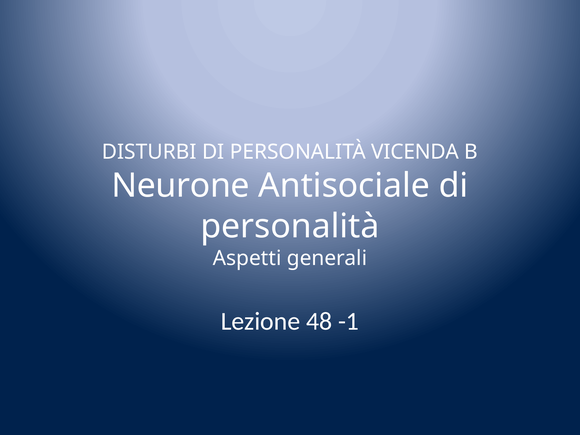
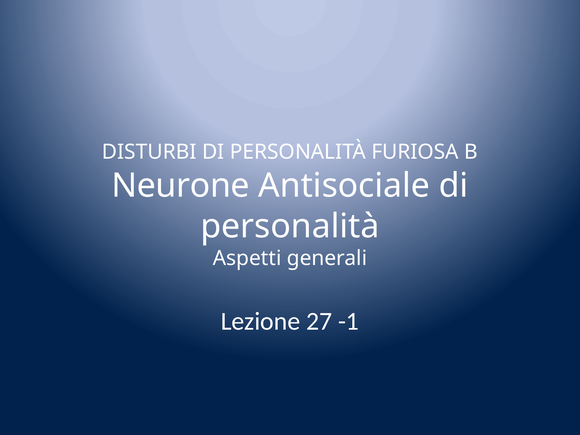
VICENDA: VICENDA -> FURIOSA
48: 48 -> 27
